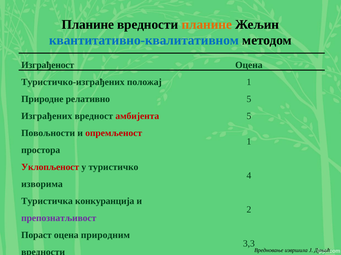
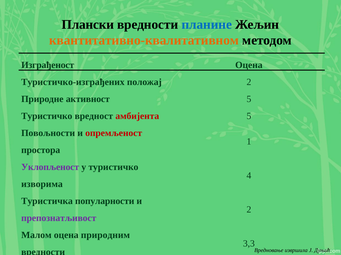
Планине at (88, 25): Планине -> Плански
планине at (207, 25) colour: orange -> blue
квантитативно-квалитативном colour: blue -> orange
положај 1: 1 -> 2
релативно: релативно -> активност
Изграђених at (47, 116): Изграђених -> Туристичко
Уклопљеност colour: red -> purple
конкуранција: конкуранција -> популарности
Пораст: Пораст -> Малом
